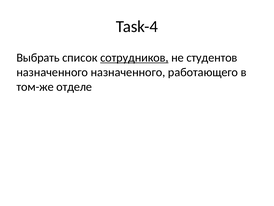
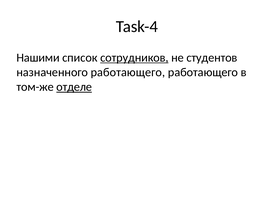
Выбрать: Выбрать -> Нашими
назначенного назначенного: назначенного -> работающего
отделе underline: none -> present
